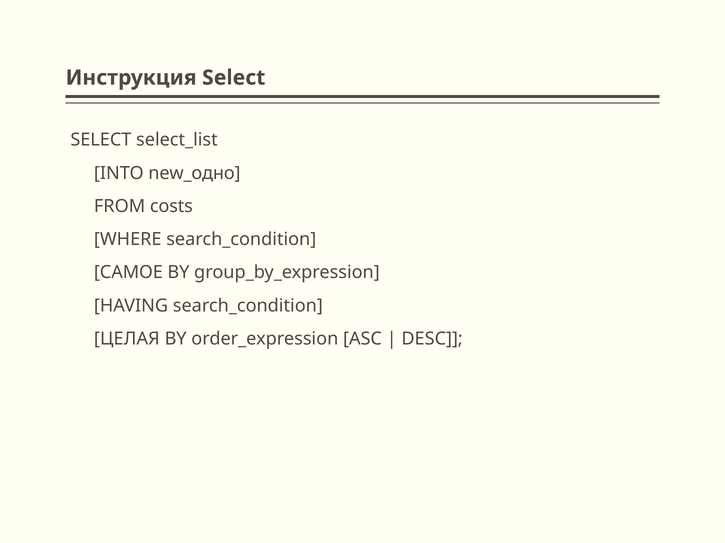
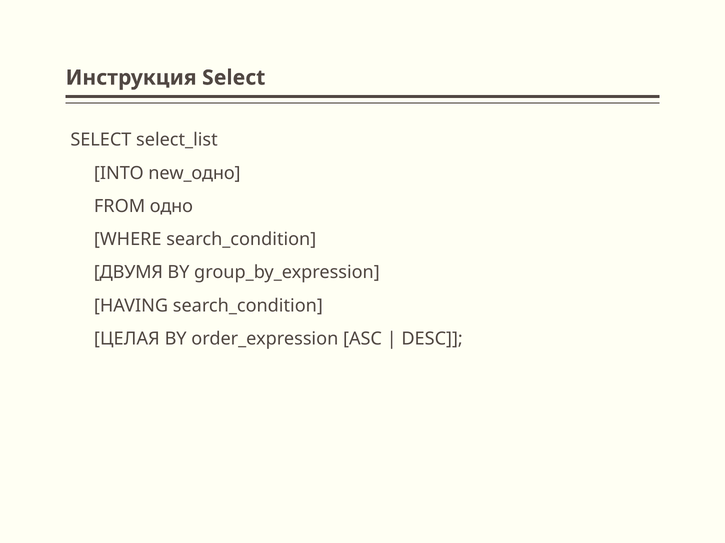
costs: costs -> одно
САМОЕ: САМОЕ -> ДВУМЯ
